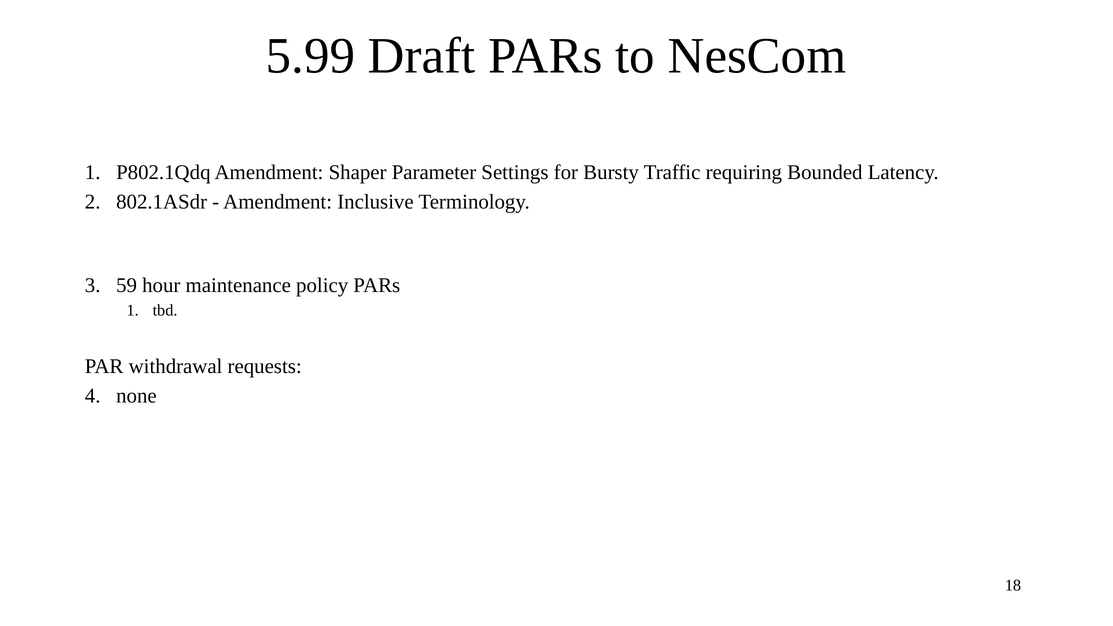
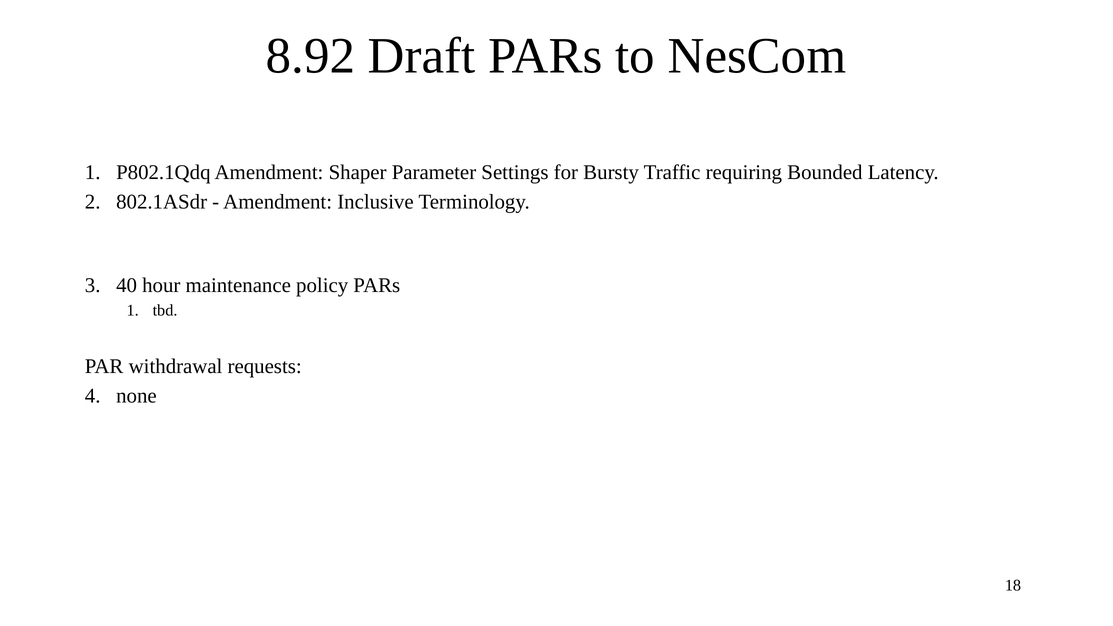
5.99: 5.99 -> 8.92
59: 59 -> 40
